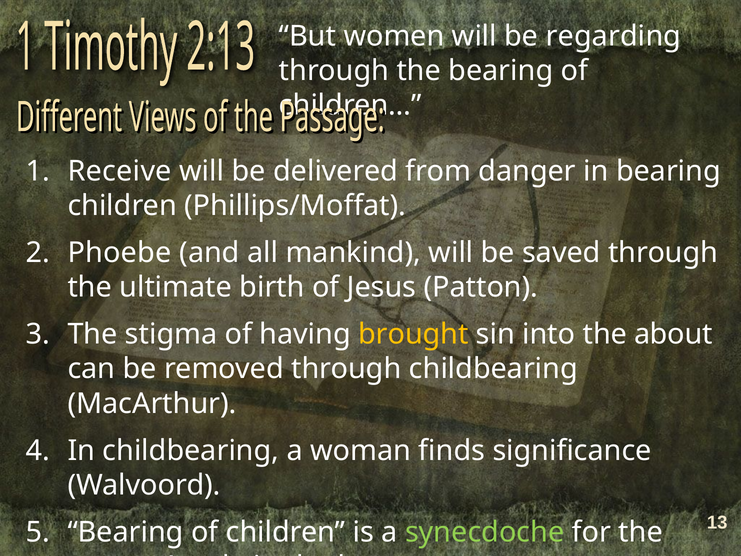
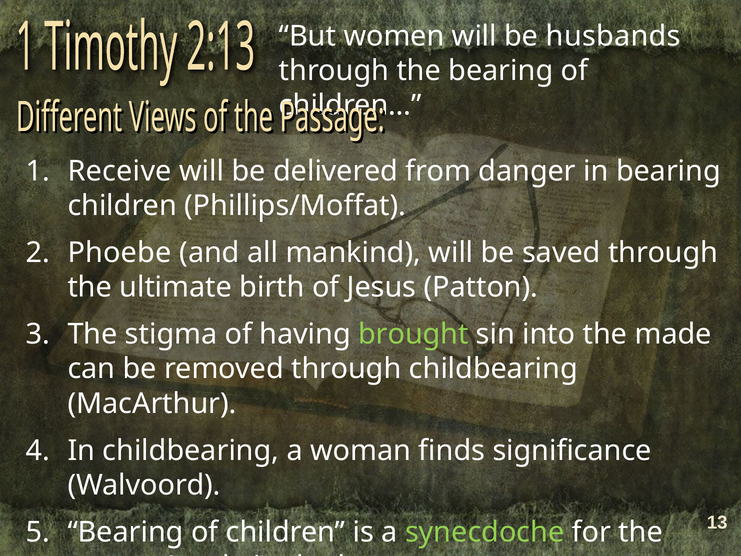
regarding: regarding -> husbands
brought colour: yellow -> light green
about: about -> made
